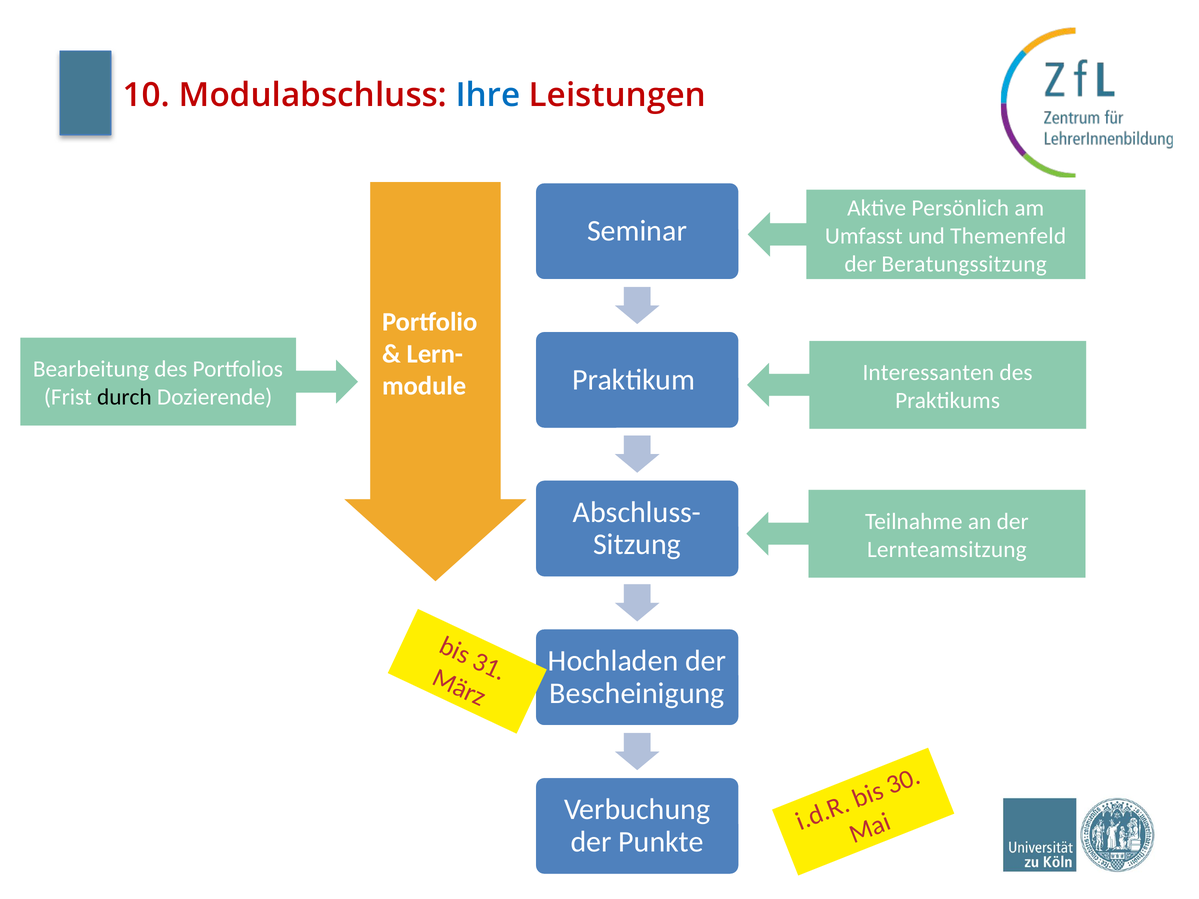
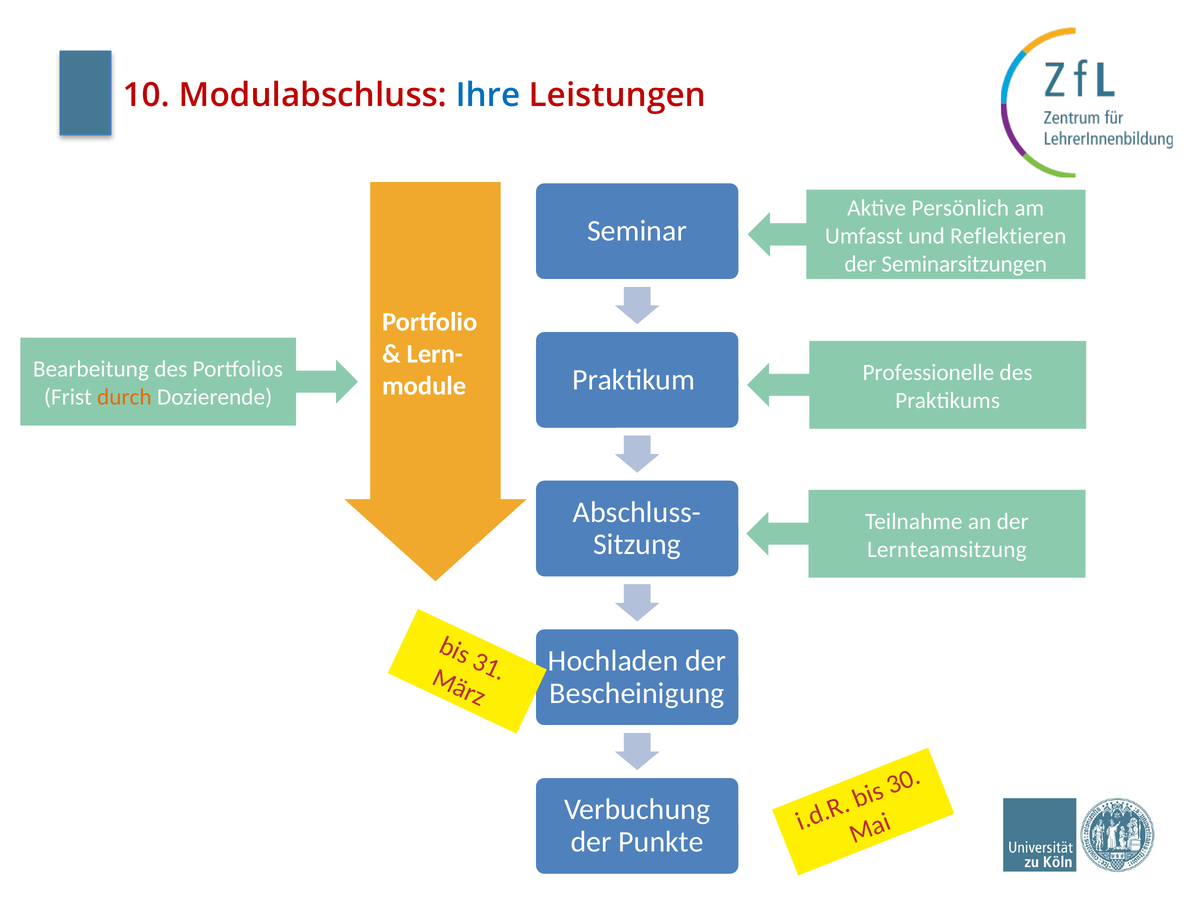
Themenfeld: Themenfeld -> Reflektieren
Beratungssitzung: Beratungssitzung -> Seminarsitzungen
Interessanten: Interessanten -> Professionelle
durch colour: black -> orange
